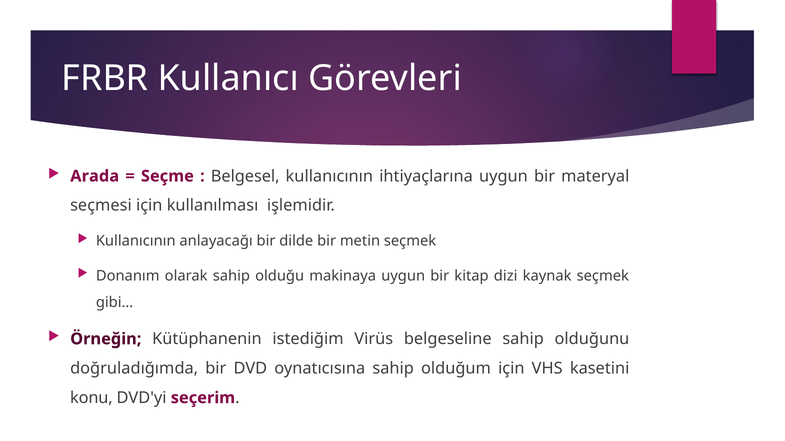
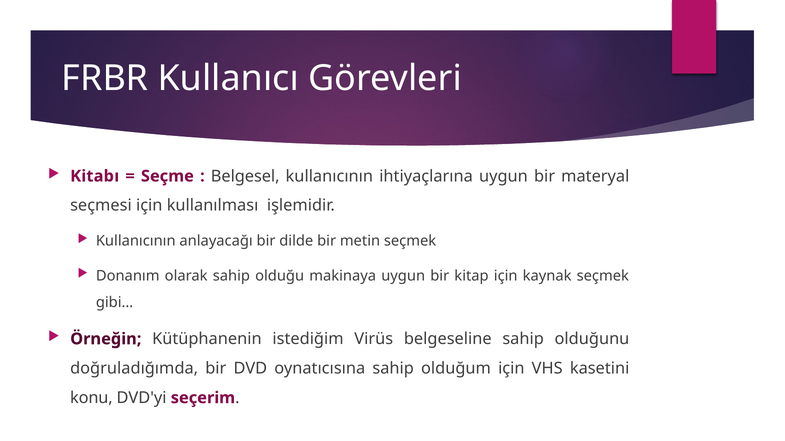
Arada: Arada -> Kitabı
kitap dizi: dizi -> için
